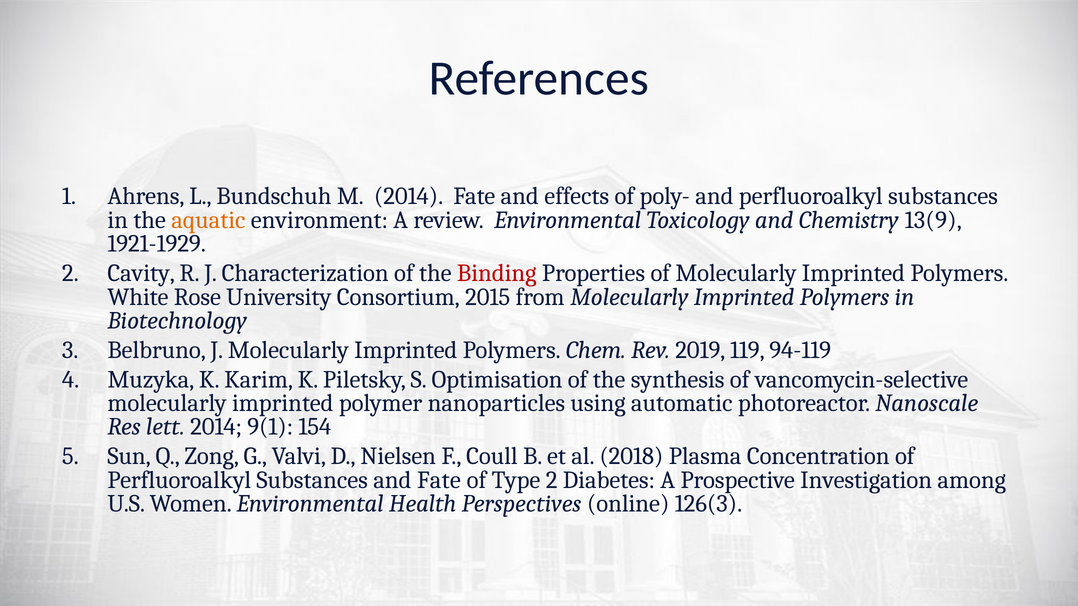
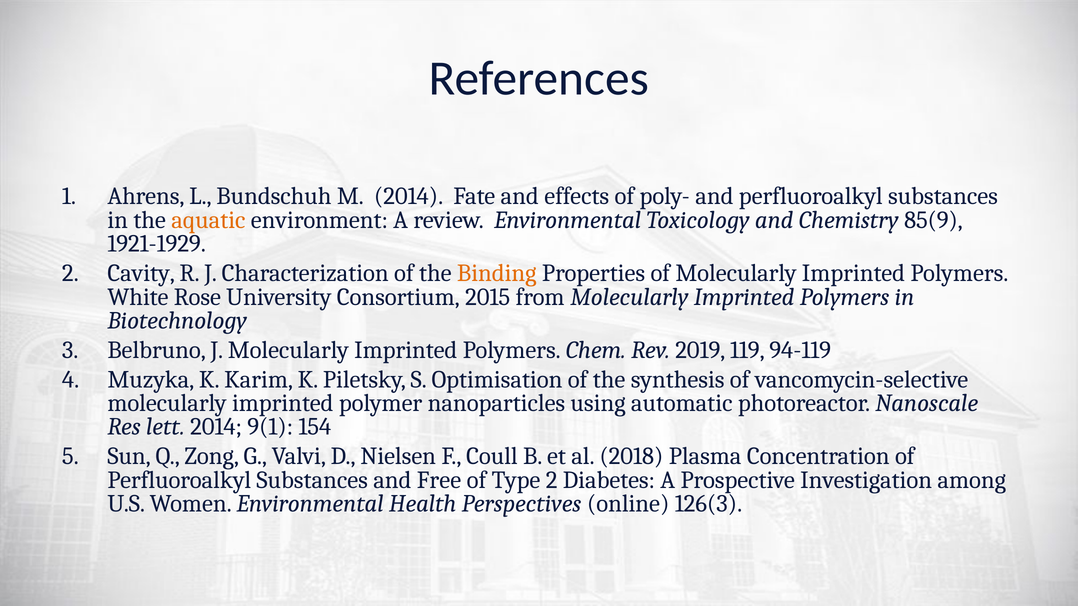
13(9: 13(9 -> 85(9
Binding colour: red -> orange
and Fate: Fate -> Free
